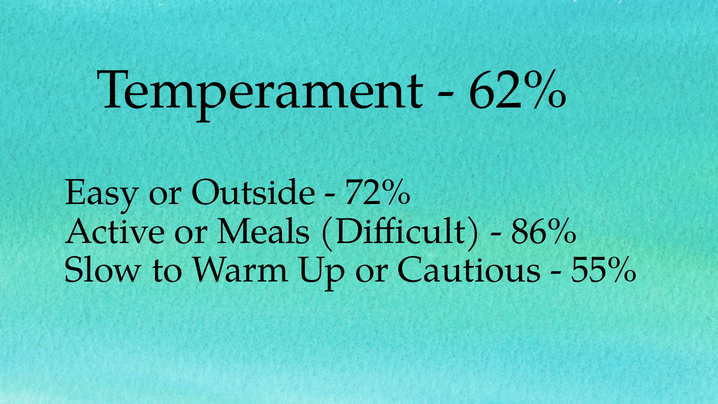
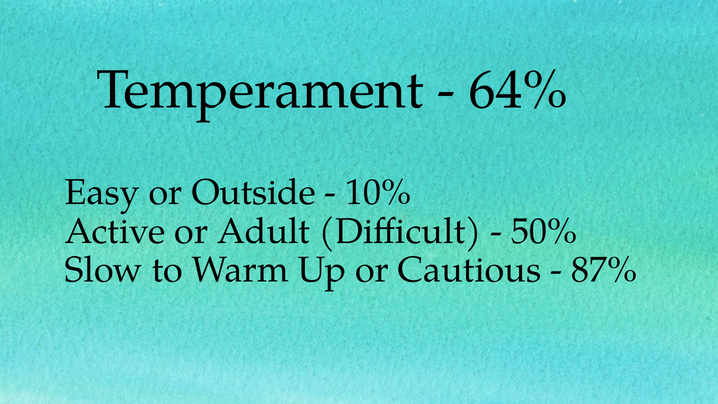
62%: 62% -> 64%
72%: 72% -> 10%
Meals: Meals -> Adult
86%: 86% -> 50%
55%: 55% -> 87%
